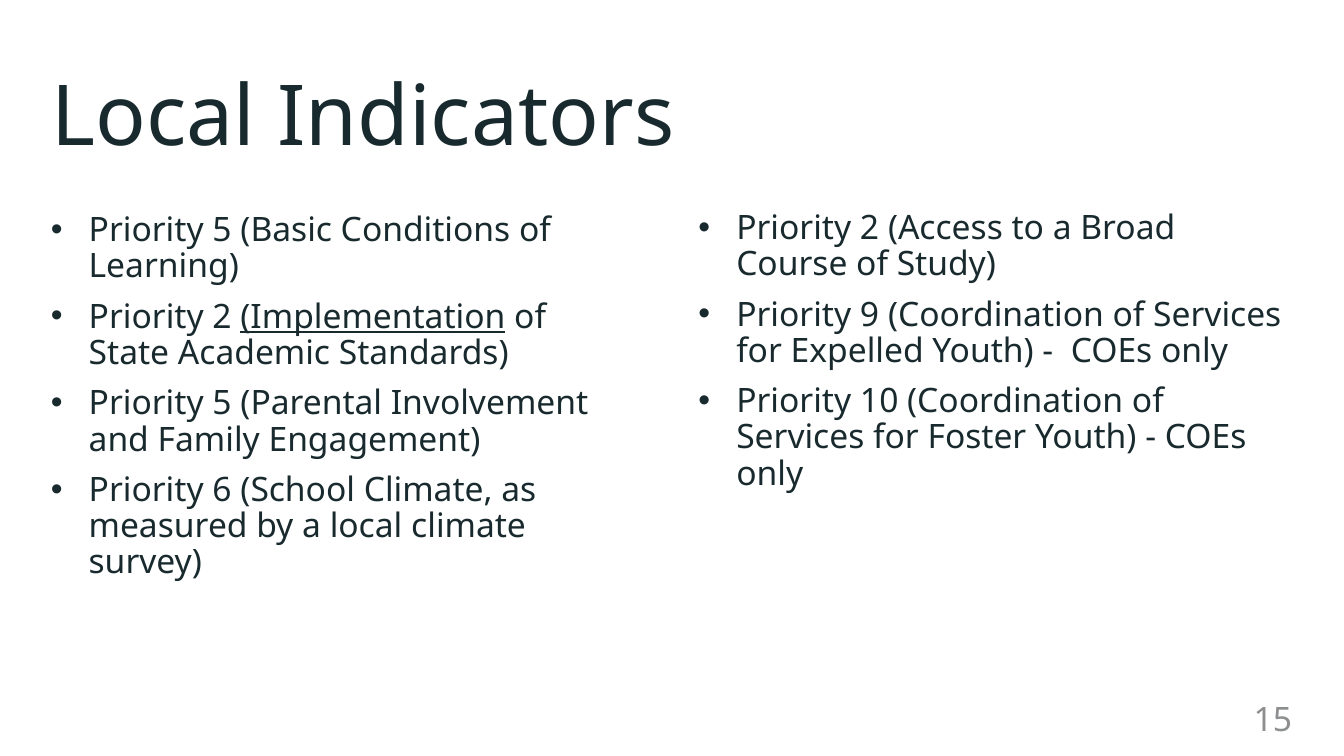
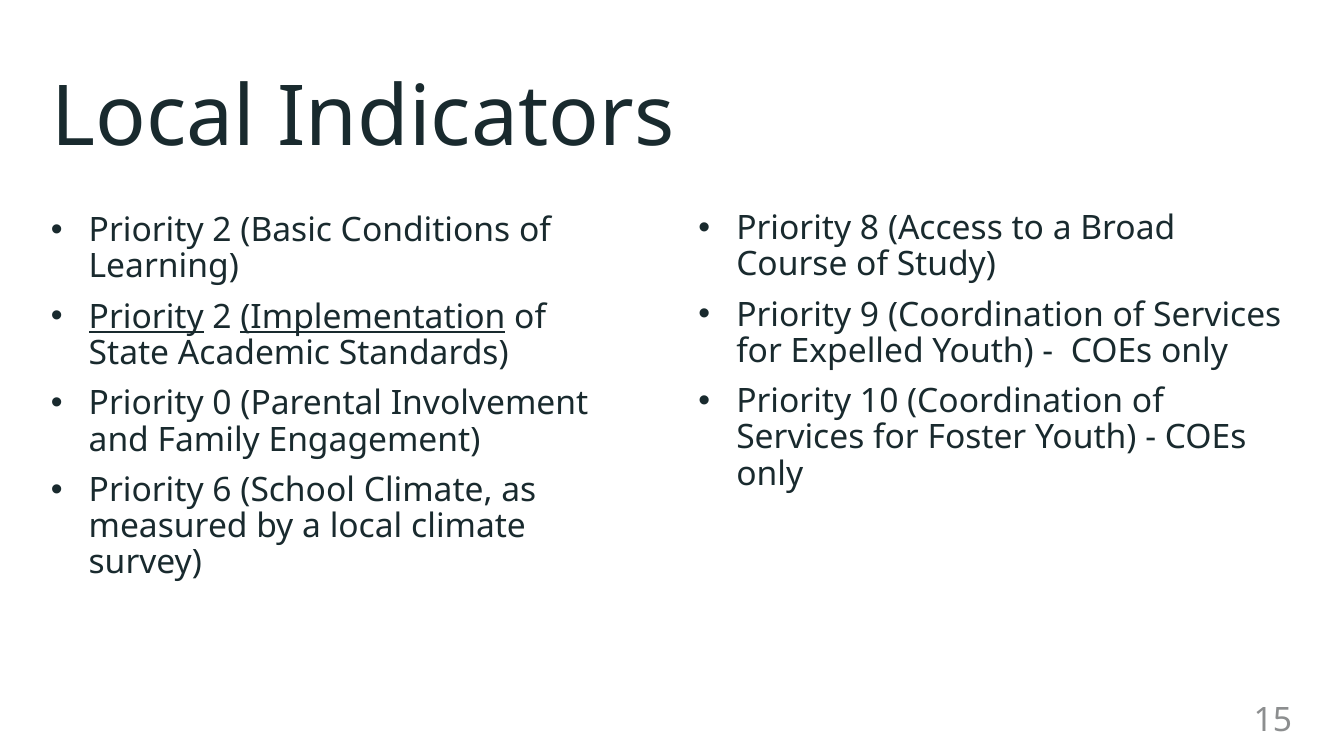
2 at (870, 228): 2 -> 8
5 at (222, 231): 5 -> 2
Priority at (146, 317) underline: none -> present
5 at (222, 404): 5 -> 0
